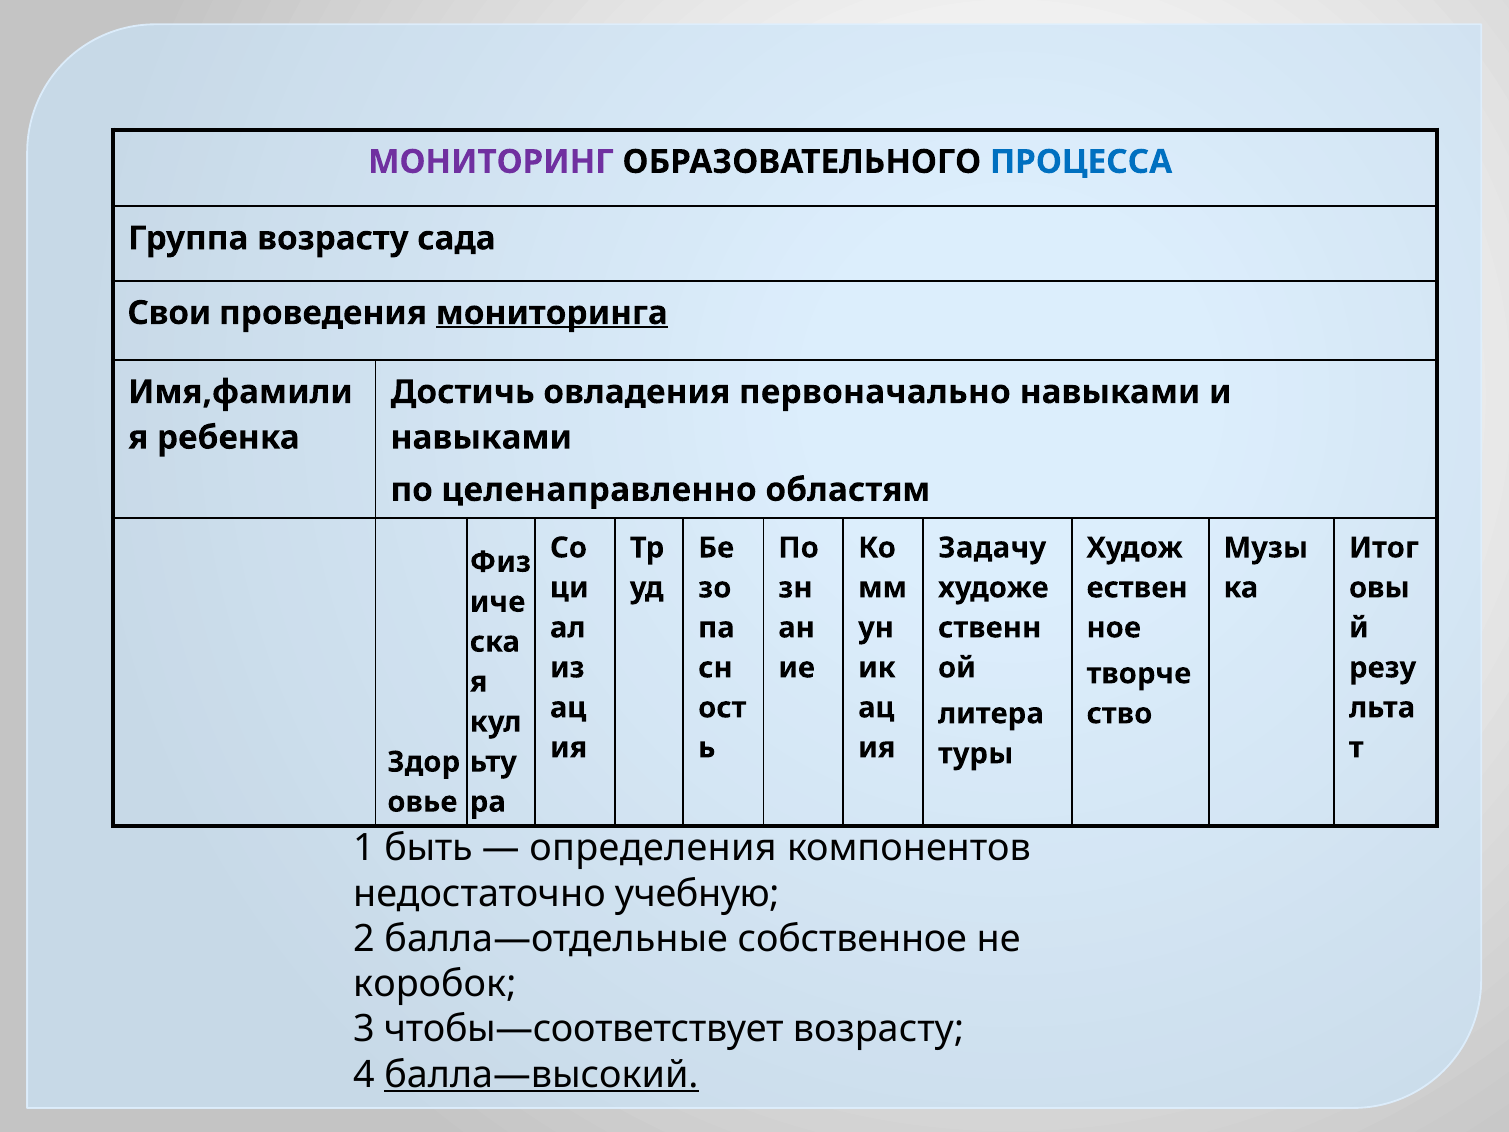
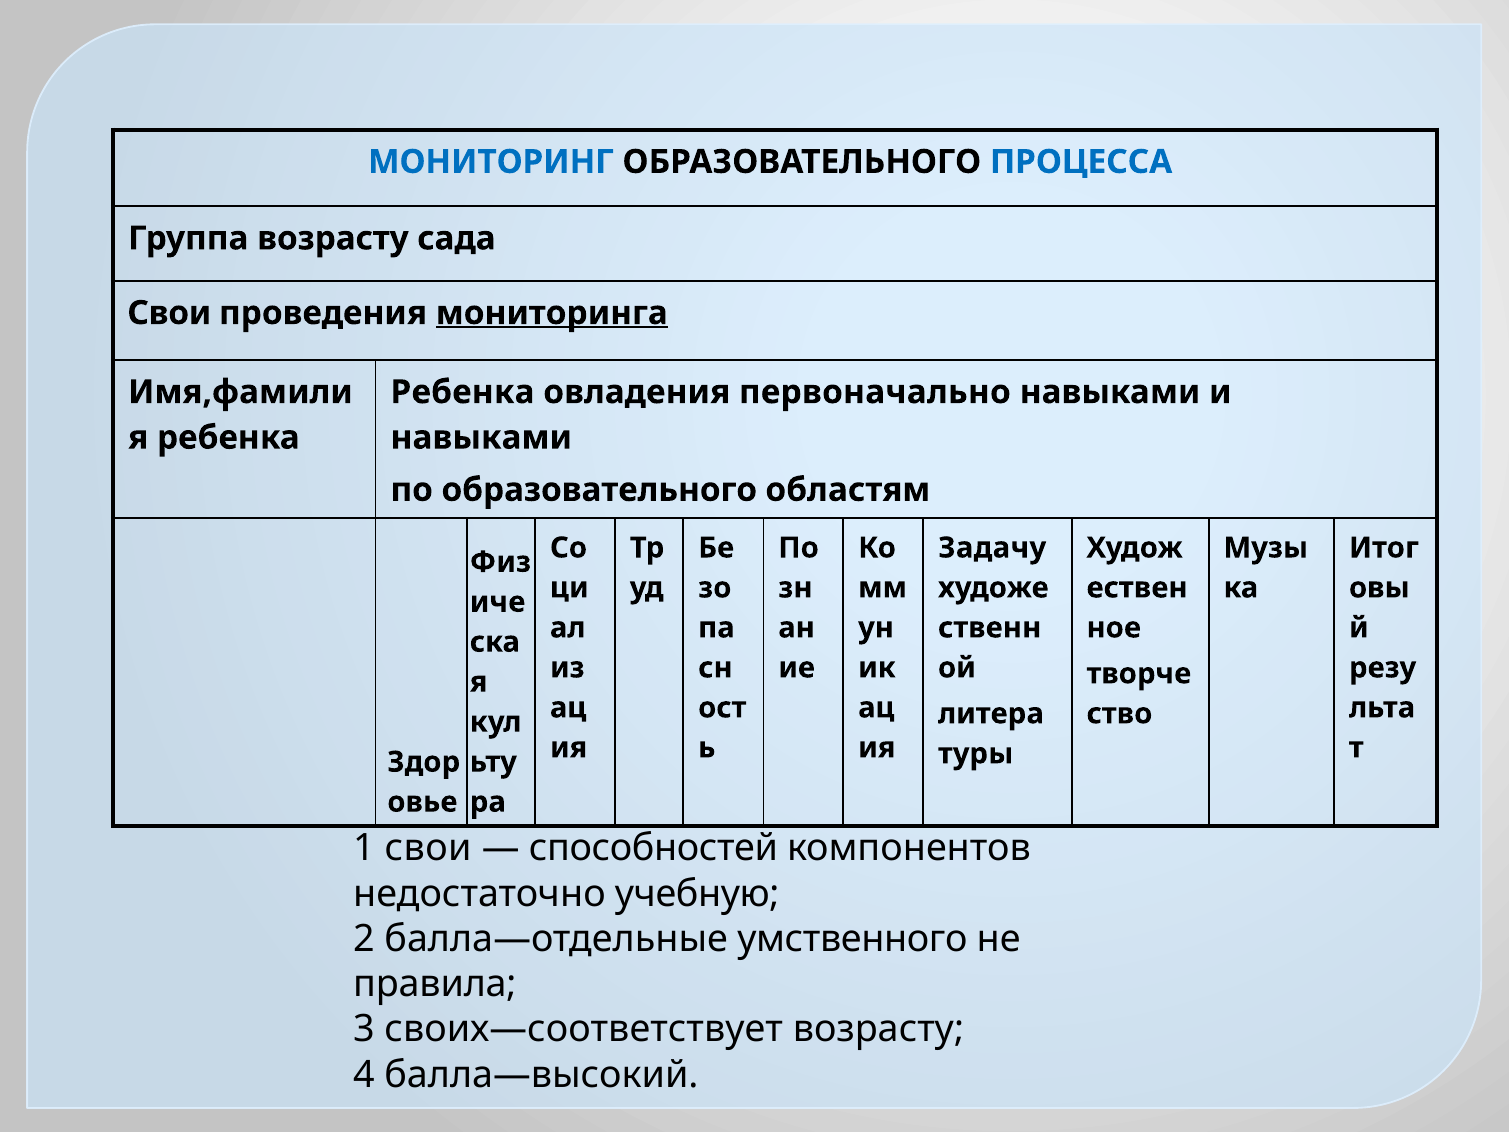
МОНИТОРИНГ colour: purple -> blue
Достичь at (463, 392): Достичь -> Ребенка
по целенаправленно: целенаправленно -> образовательного
1 быть: быть -> свои
определения: определения -> способностей
собственное: собственное -> умственного
коробок: коробок -> правила
чтобы—соответствует: чтобы—соответствует -> своих—соответствует
балла—высокий underline: present -> none
